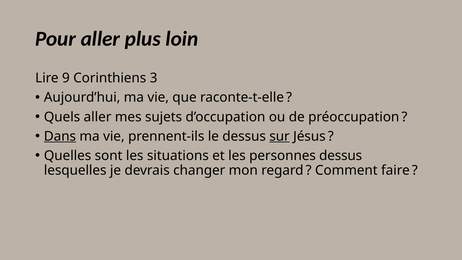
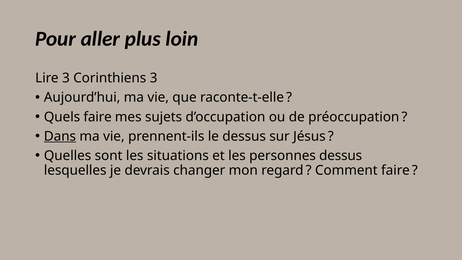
Lire 9: 9 -> 3
Quels aller: aller -> faire
sur underline: present -> none
